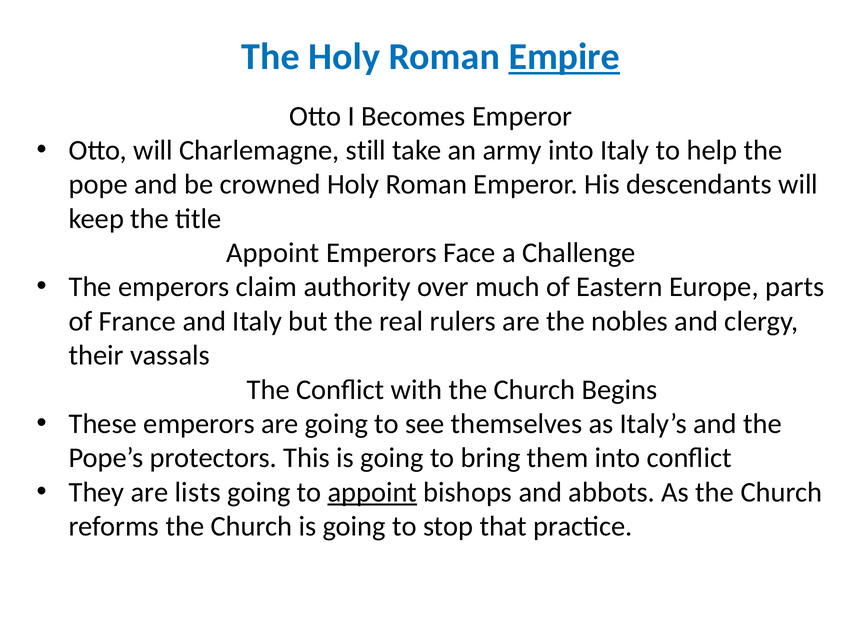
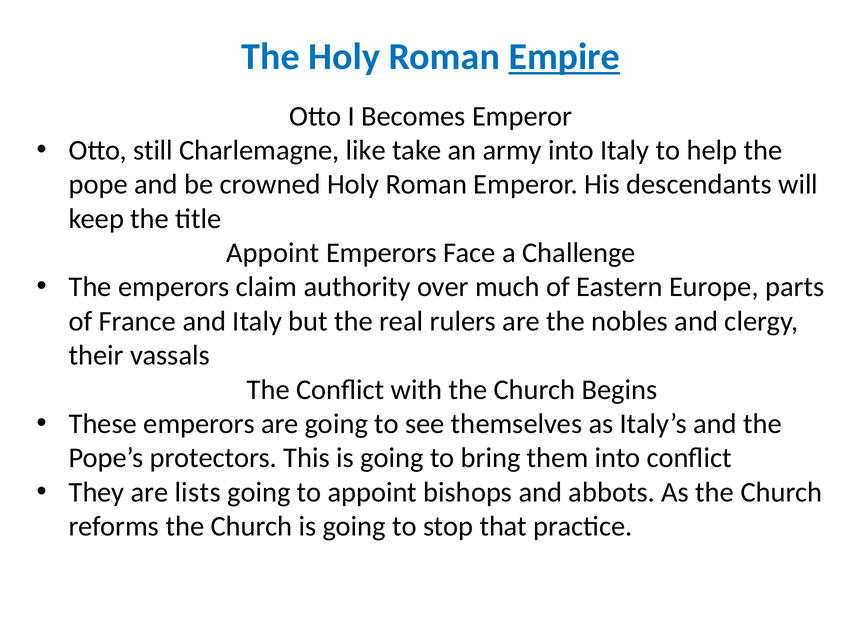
Otto will: will -> still
still: still -> like
appoint at (372, 492) underline: present -> none
